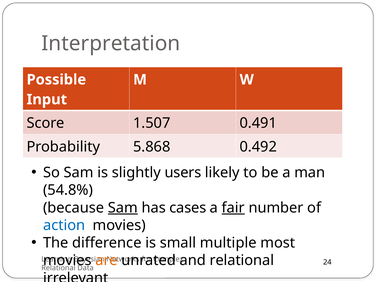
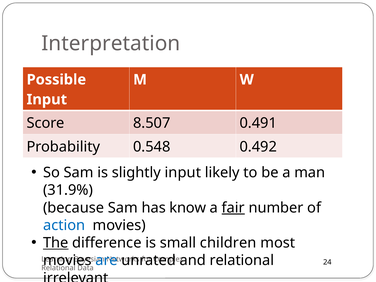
1.507: 1.507 -> 8.507
5.868: 5.868 -> 0.548
slightly users: users -> input
54.8%: 54.8% -> 31.9%
Sam at (123, 208) underline: present -> none
cases: cases -> know
The underline: none -> present
multiple: multiple -> children
are colour: orange -> blue
